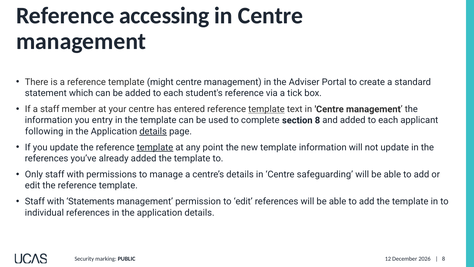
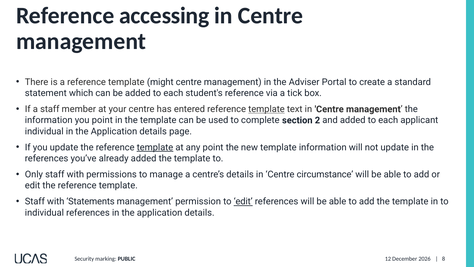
you entry: entry -> point
section 8: 8 -> 2
following at (44, 131): following -> individual
details at (153, 131) underline: present -> none
safeguarding: safeguarding -> circumstance
edit at (243, 201) underline: none -> present
